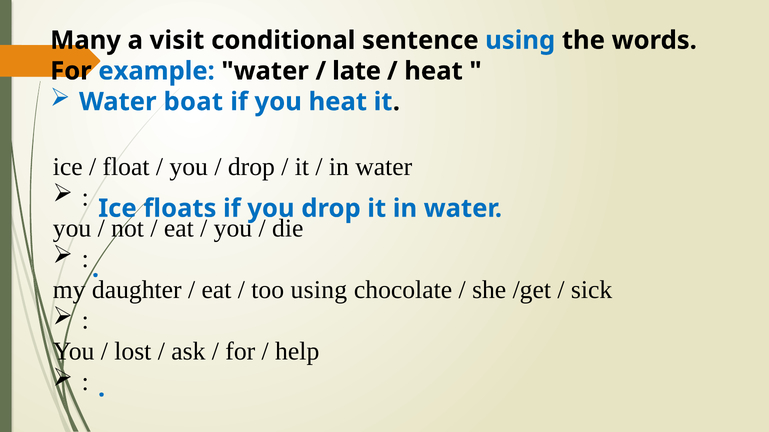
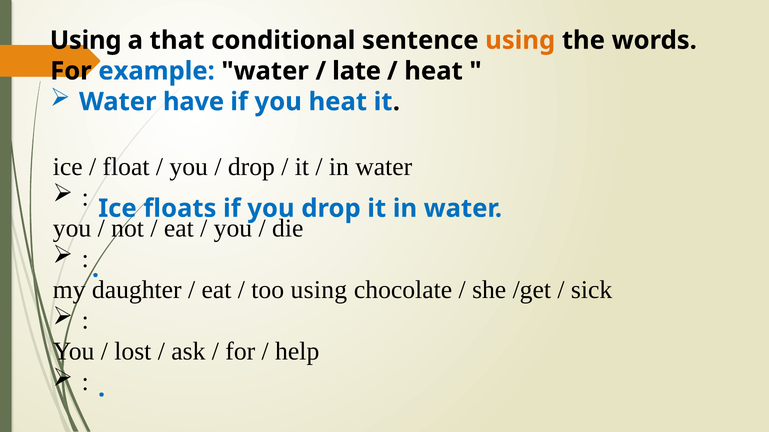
Many at (86, 40): Many -> Using
visit: visit -> that
using at (520, 40) colour: blue -> orange
boat: boat -> have
